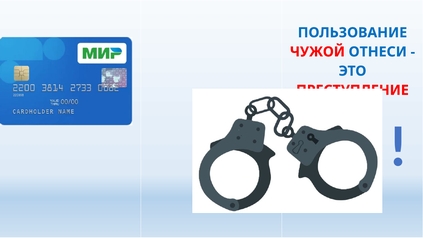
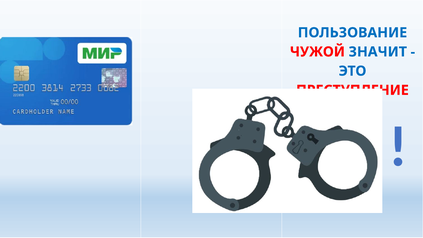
ОТНЕСИ: ОТНЕСИ -> ЗНАЧИТ
